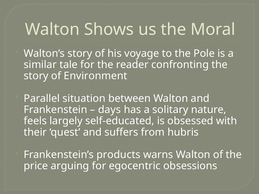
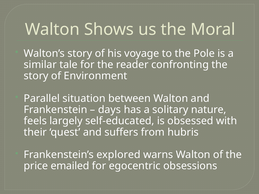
products: products -> explored
arguing: arguing -> emailed
